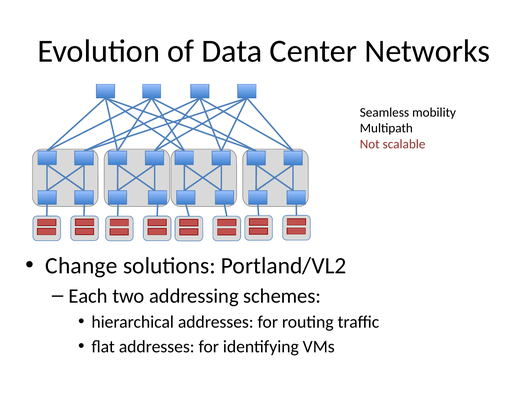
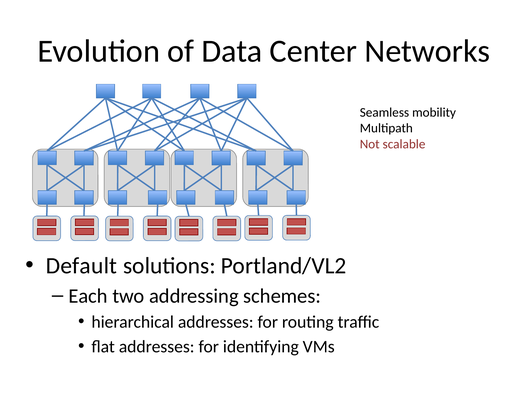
Change: Change -> Default
